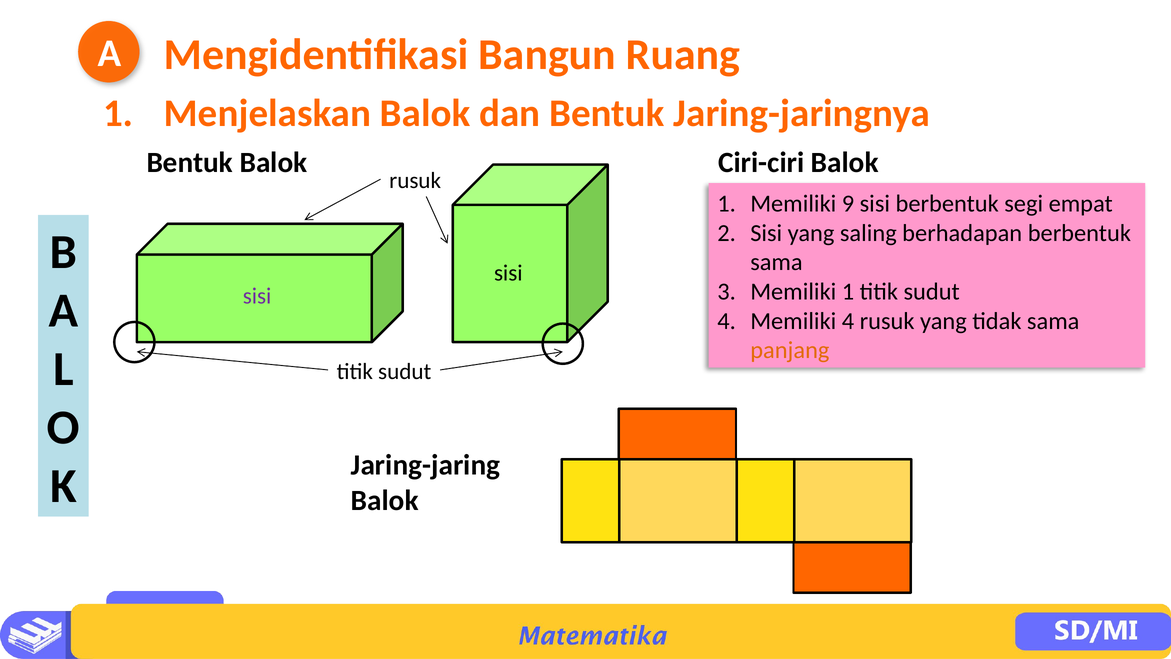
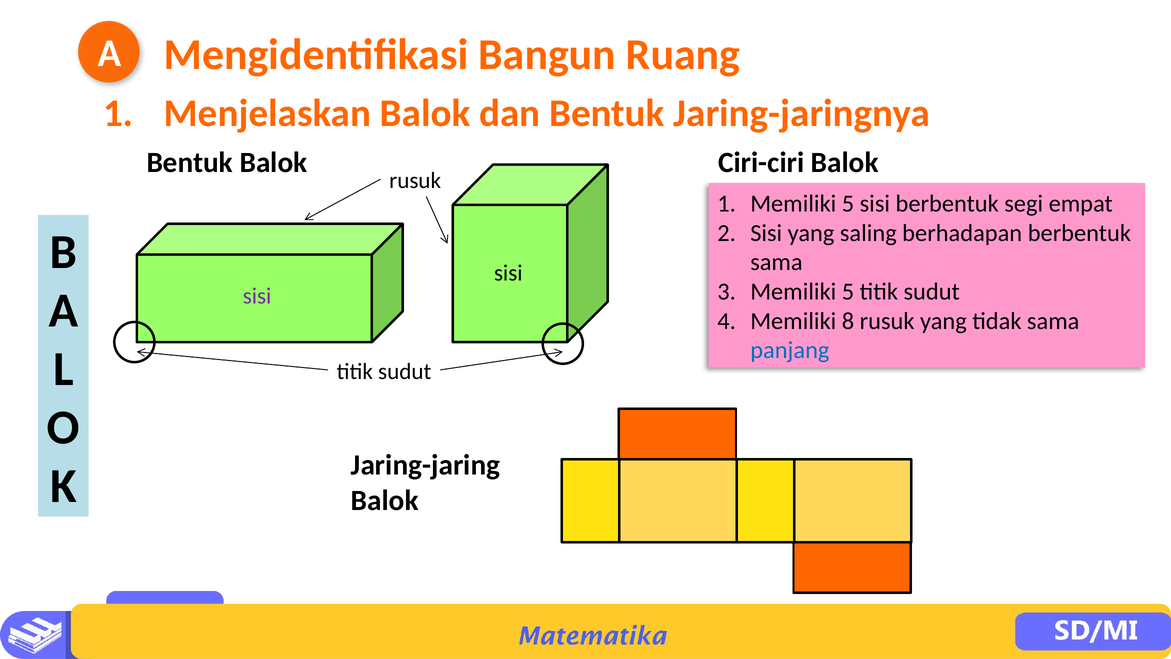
1 Memiliki 9: 9 -> 5
1 at (848, 292): 1 -> 5
Memiliki 4: 4 -> 8
panjang colour: orange -> blue
